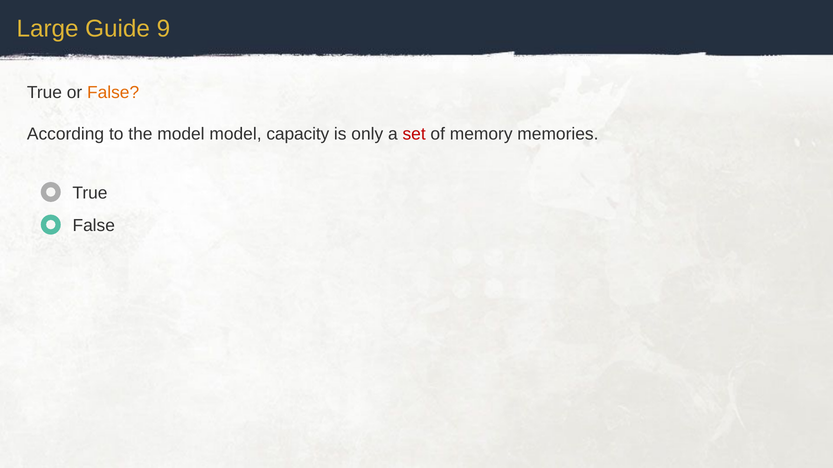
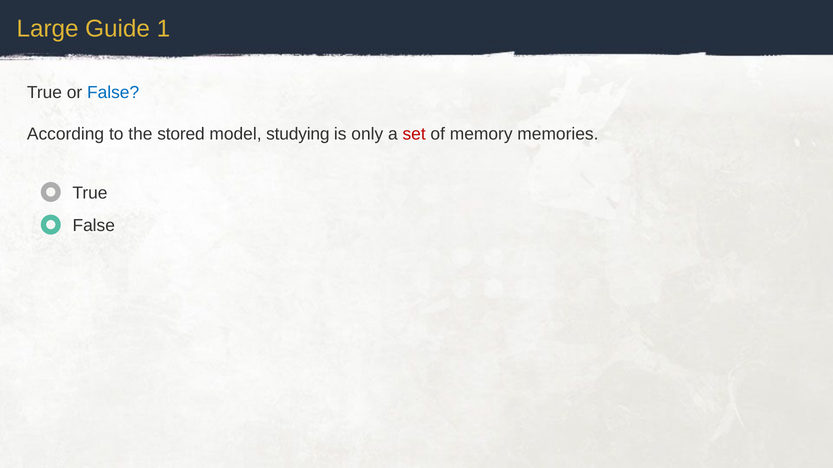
9: 9 -> 1
False at (113, 92) colour: orange -> blue
the model: model -> stored
capacity: capacity -> studying
